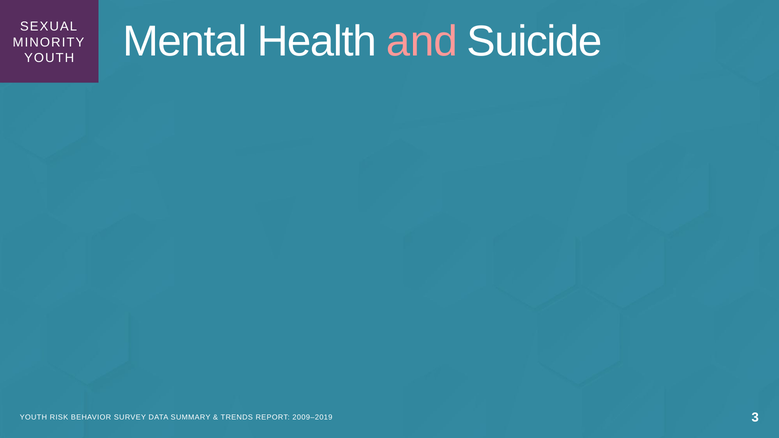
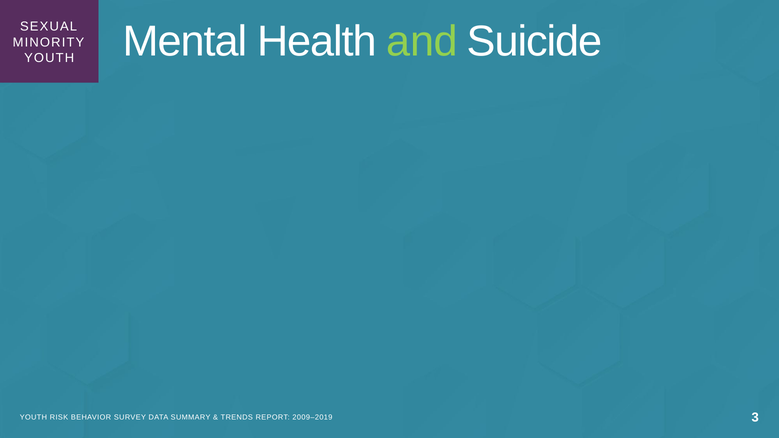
and colour: pink -> light green
